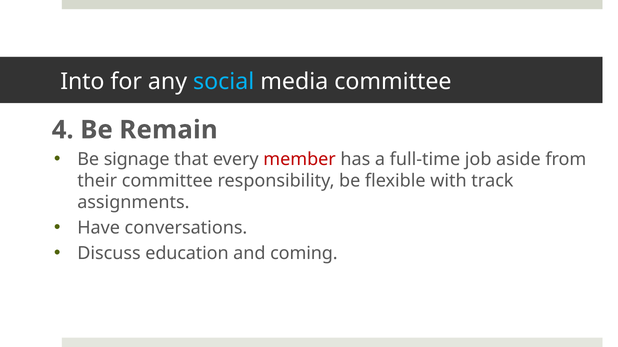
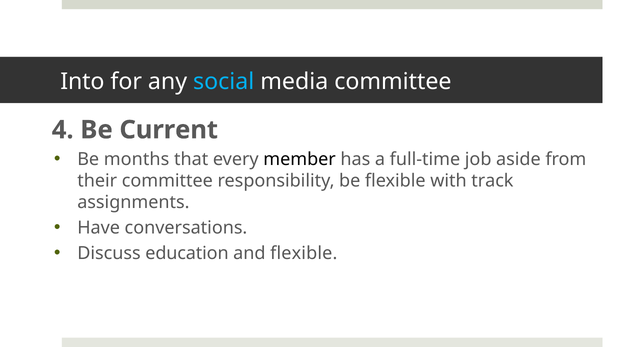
Remain: Remain -> Current
signage: signage -> months
member colour: red -> black
and coming: coming -> flexible
